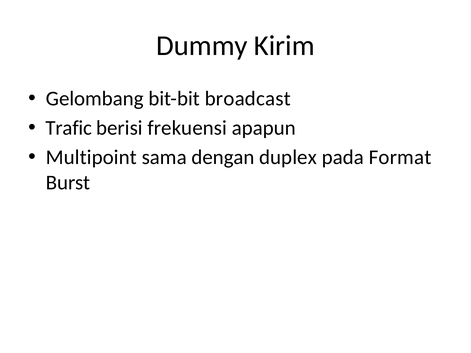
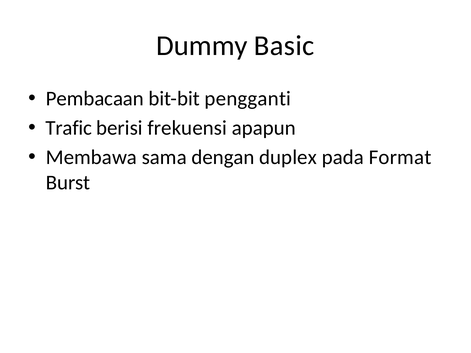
Kirim: Kirim -> Basic
Gelombang: Gelombang -> Pembacaan
broadcast: broadcast -> pengganti
Multipoint: Multipoint -> Membawa
